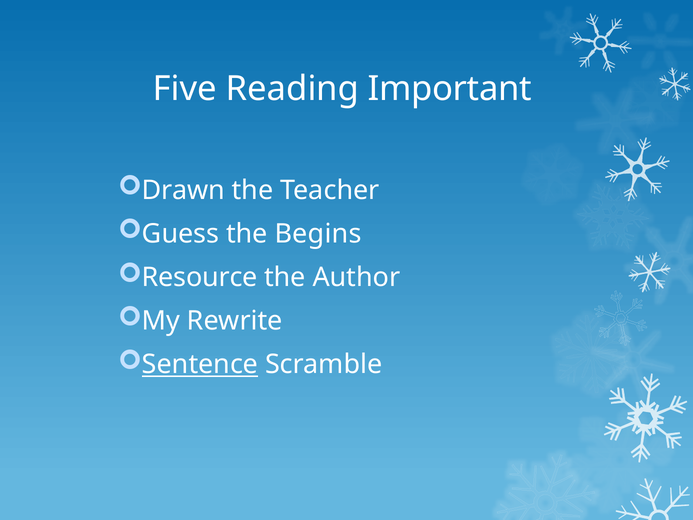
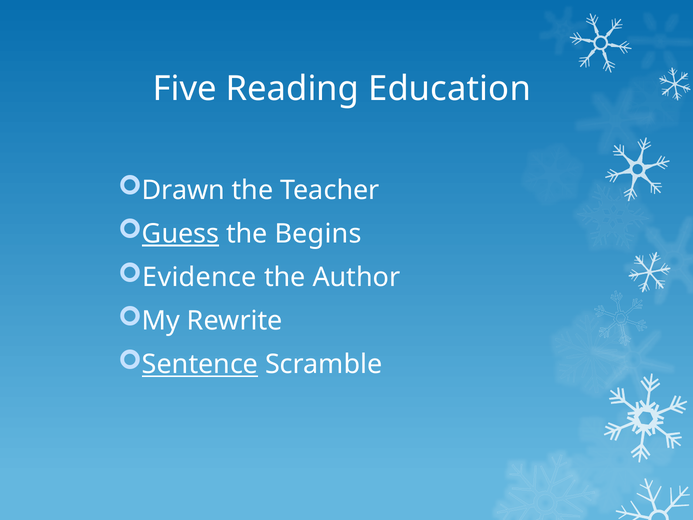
Important: Important -> Education
Guess underline: none -> present
Resource: Resource -> Evidence
